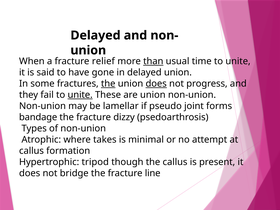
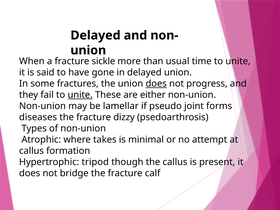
relief: relief -> sickle
than underline: present -> none
the at (108, 84) underline: present -> none
are union: union -> either
bandage: bandage -> diseases
line: line -> calf
